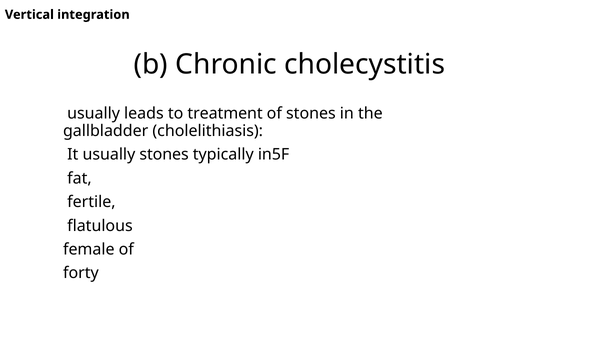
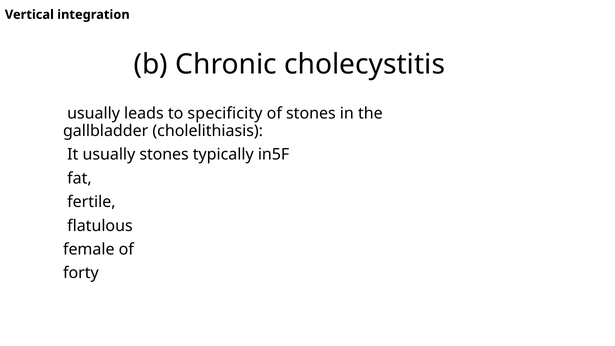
treatment: treatment -> specificity
